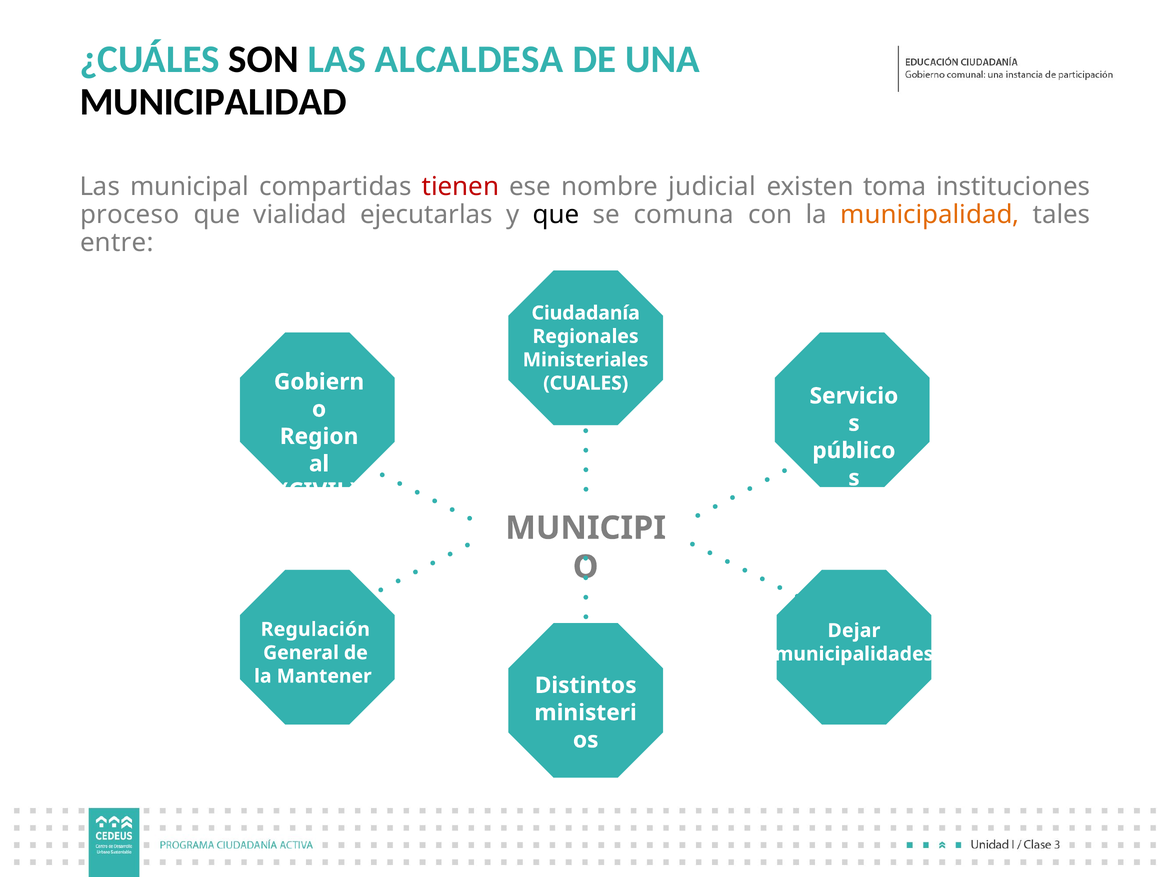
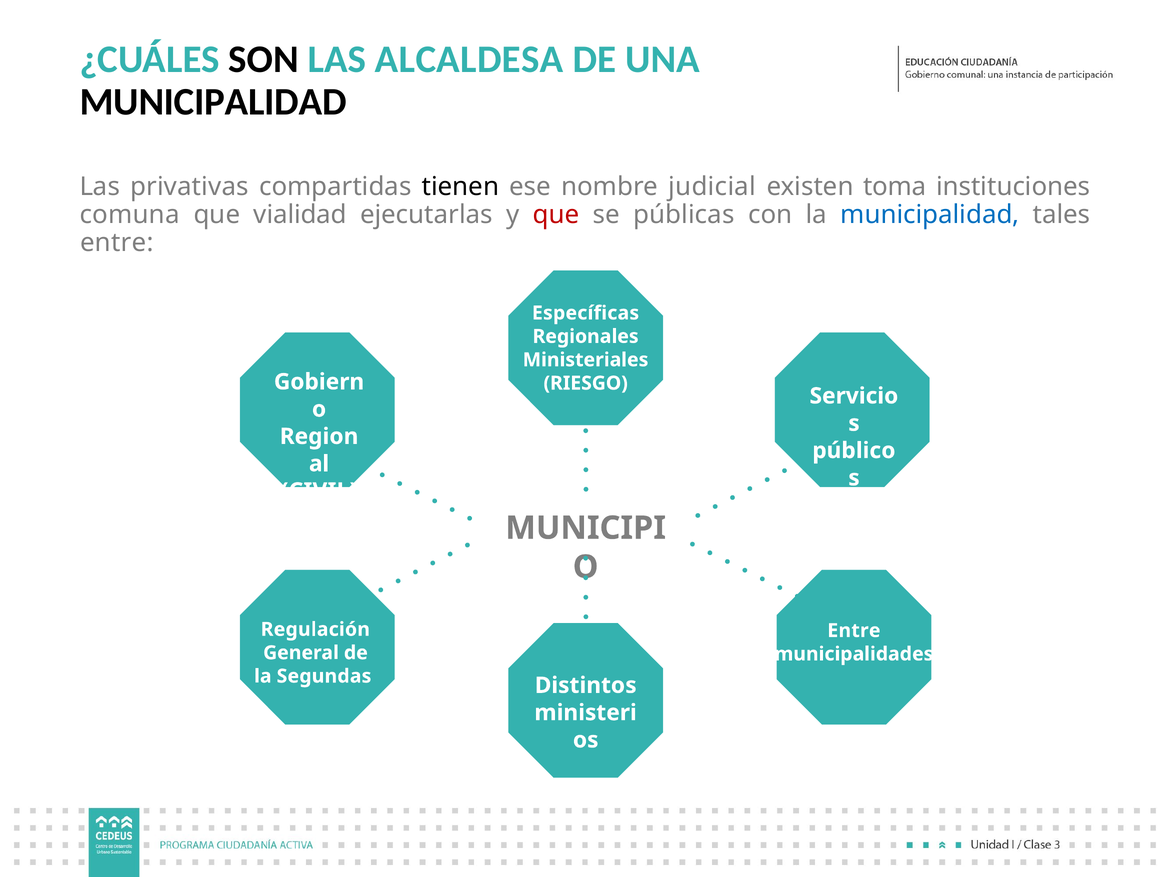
municipal: municipal -> privativas
tienen colour: red -> black
proceso: proceso -> comuna
que at (556, 215) colour: black -> red
comuna: comuna -> públicas
municipalidad at (930, 215) colour: orange -> blue
Ciudadanía: Ciudadanía -> Específicas
CUALES: CUALES -> RIESGO
Dejar at (854, 630): Dejar -> Entre
Mantener: Mantener -> Segundas
